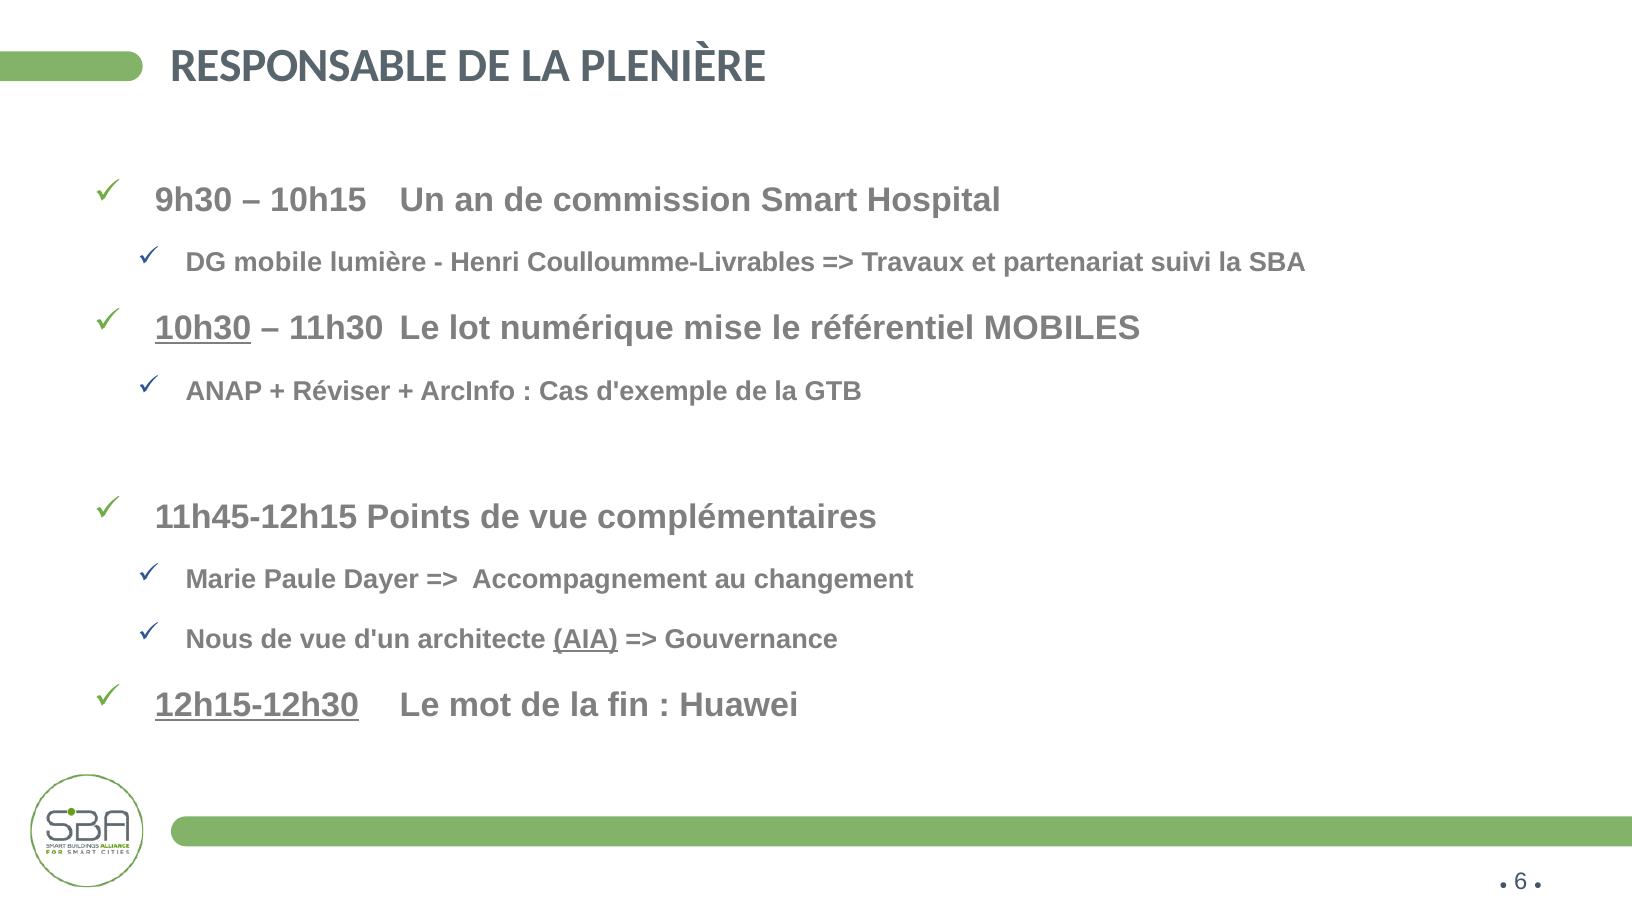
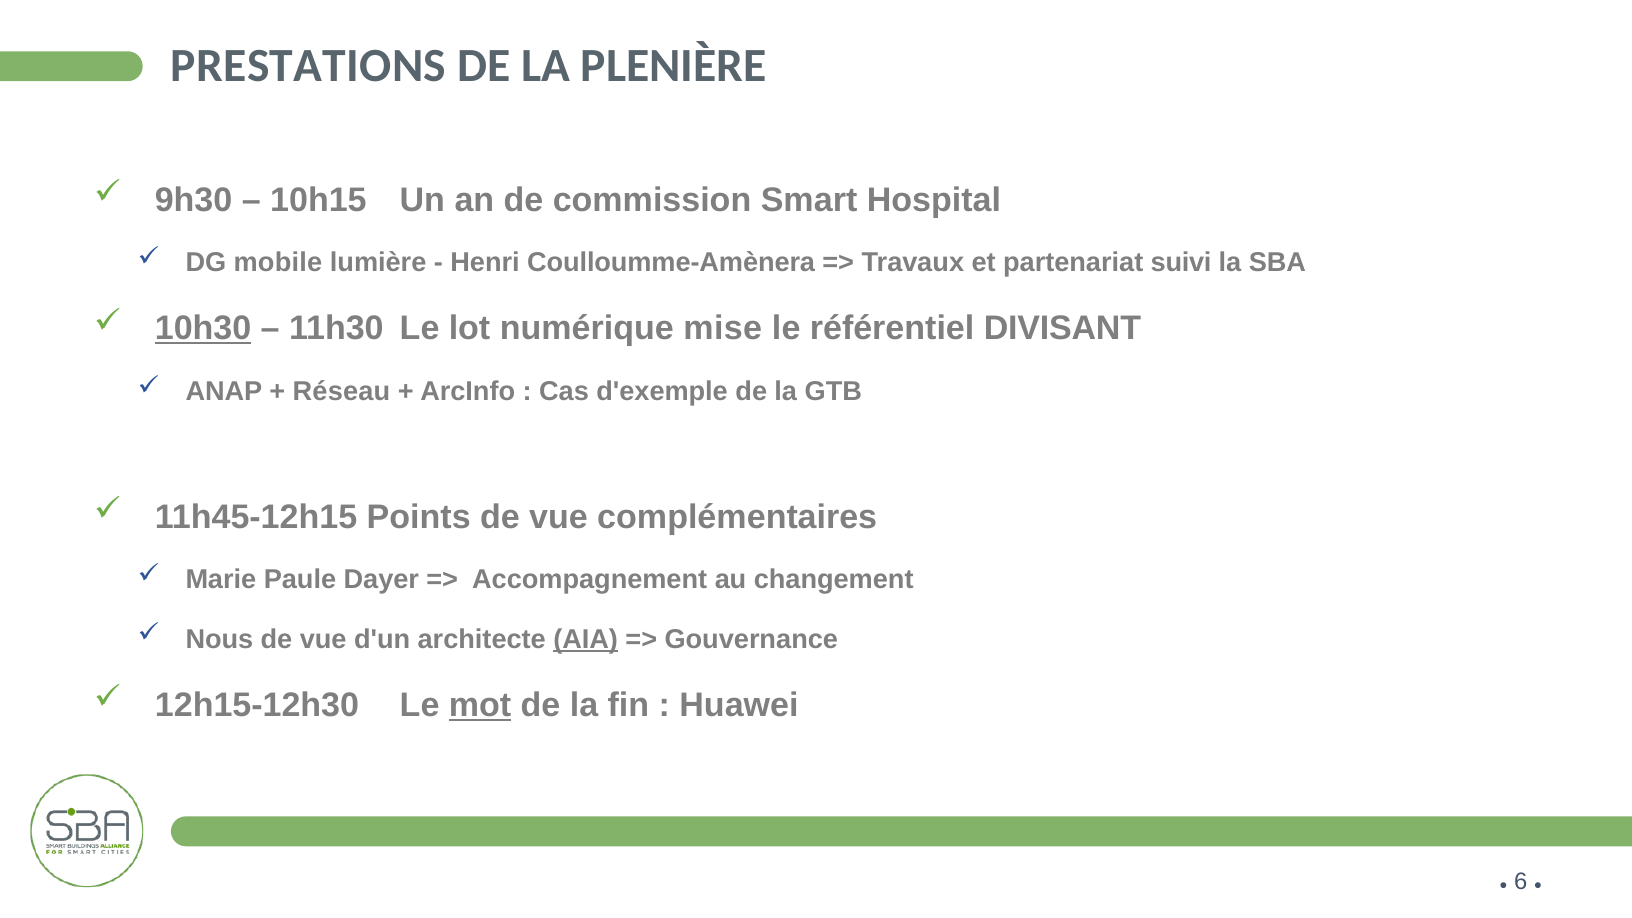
RESPONSABLE: RESPONSABLE -> PRESTATIONS
Coulloumme-Livrables: Coulloumme-Livrables -> Coulloumme-Amènera
MOBILES: MOBILES -> DIVISANT
Réviser: Réviser -> Réseau
12h15-12h30 underline: present -> none
mot underline: none -> present
